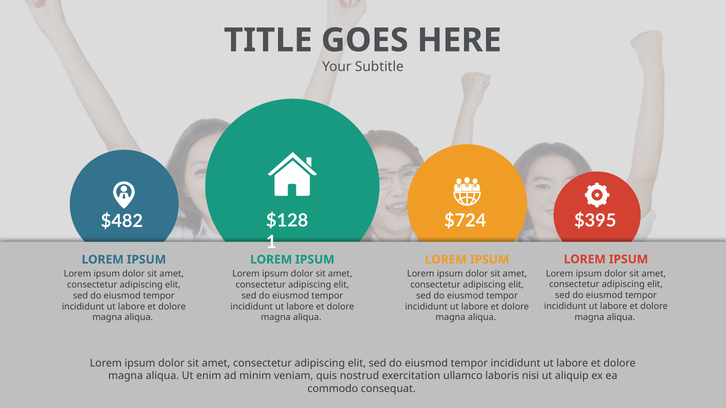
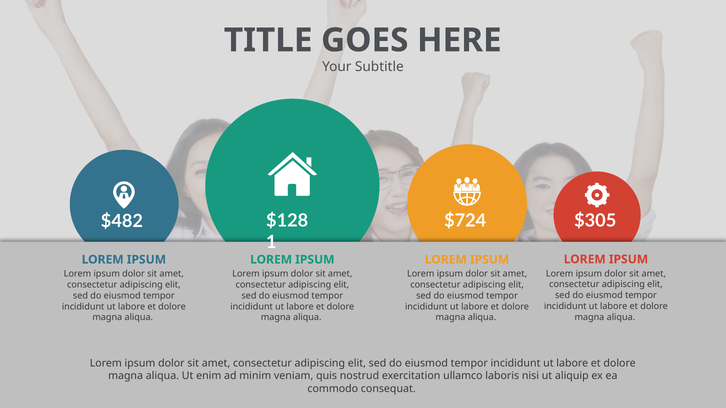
$395: $395 -> $305
